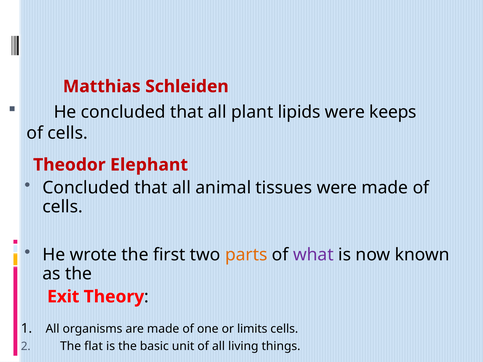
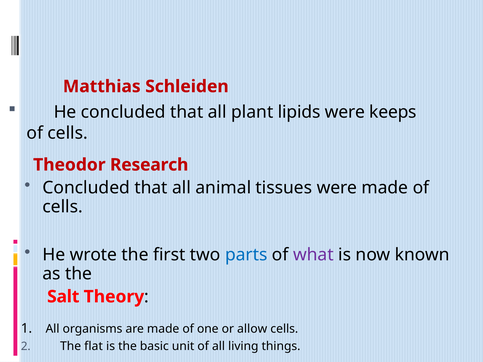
Elephant: Elephant -> Research
parts colour: orange -> blue
Exit: Exit -> Salt
limits: limits -> allow
